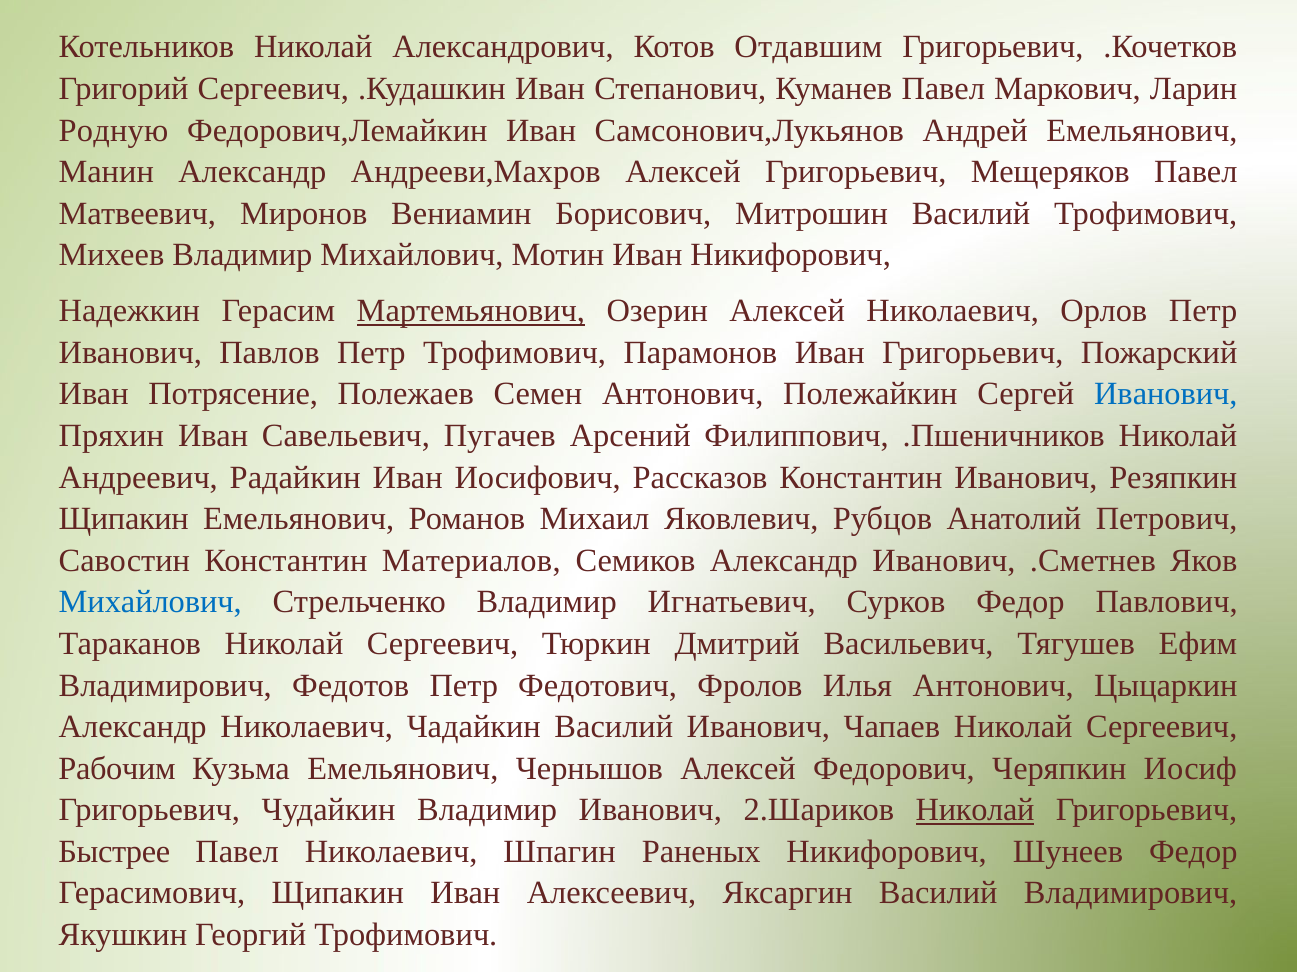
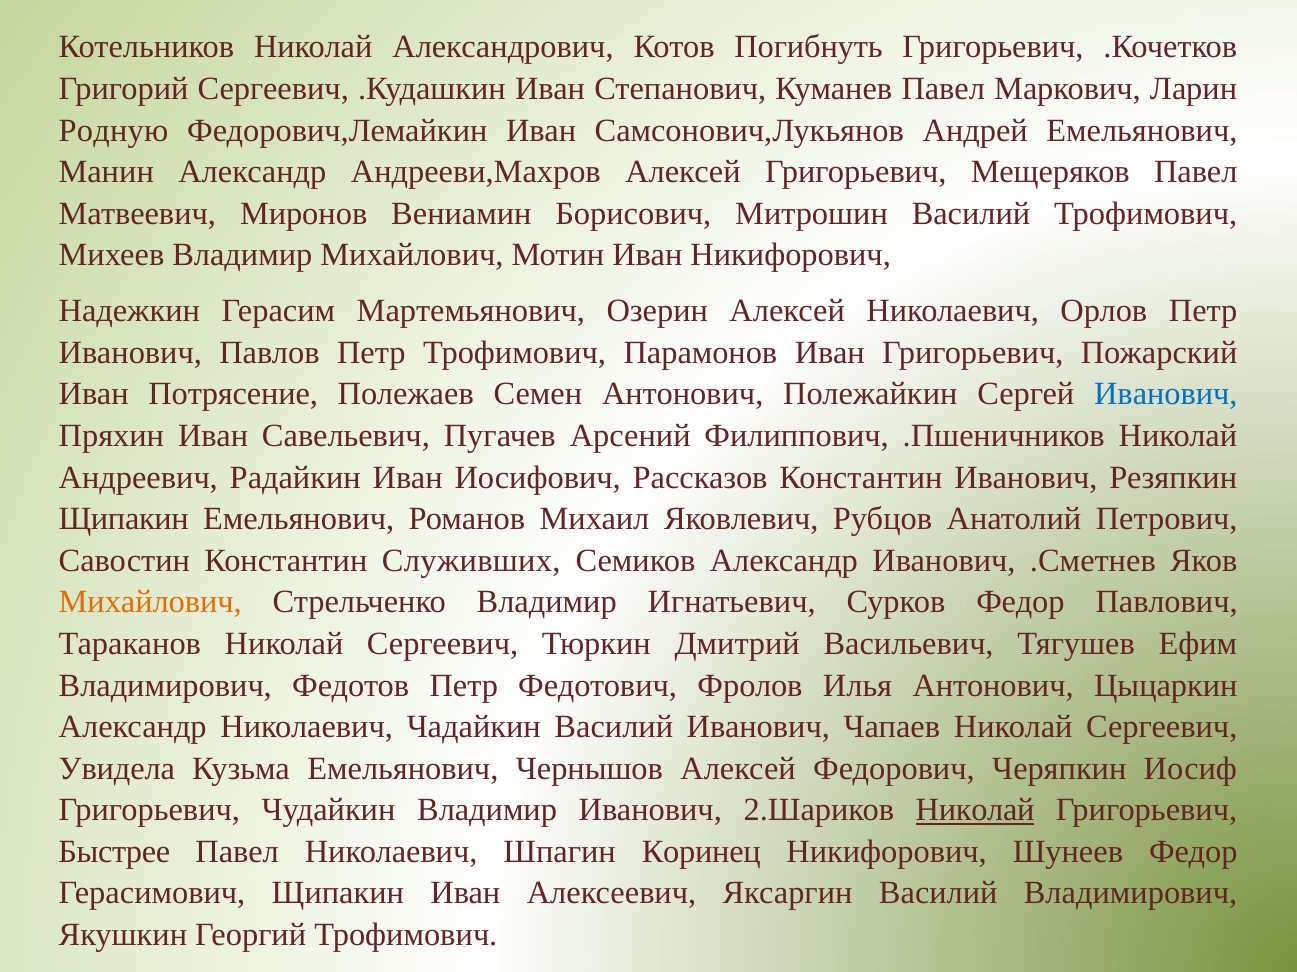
Отдавшим: Отдавшим -> Погибнуть
Мартемьянович underline: present -> none
Материалов: Материалов -> Служивших
Михайлович at (150, 603) colour: blue -> orange
Рабочим: Рабочим -> Увидела
Раненых: Раненых -> Коринец
